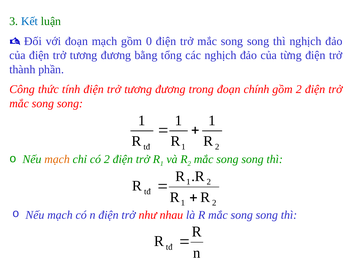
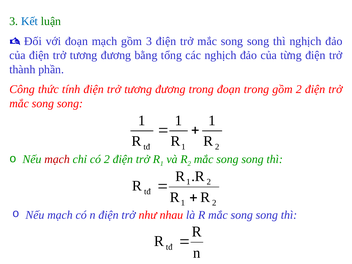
gồm 0: 0 -> 3
đoạn chính: chính -> trong
mạch at (57, 159) colour: orange -> red
